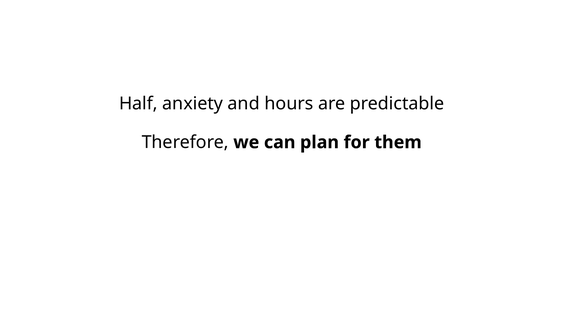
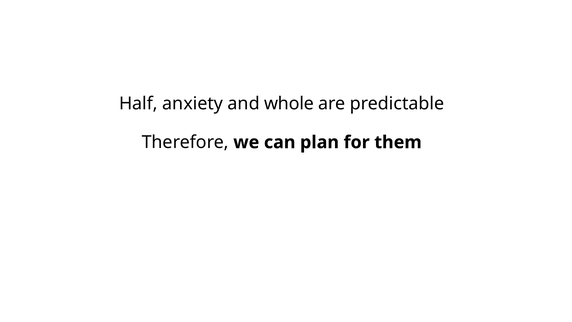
hours: hours -> whole
